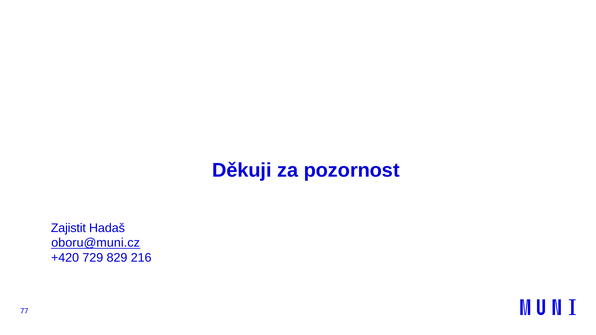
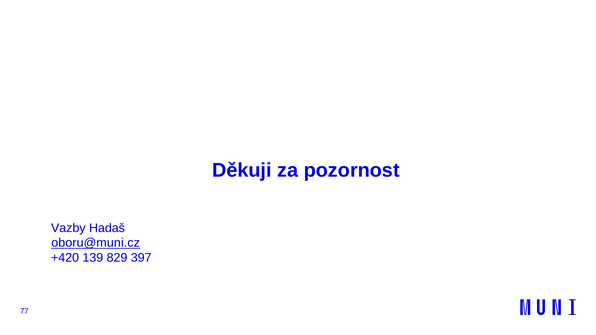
Zajistit: Zajistit -> Vazby
729: 729 -> 139
216: 216 -> 397
